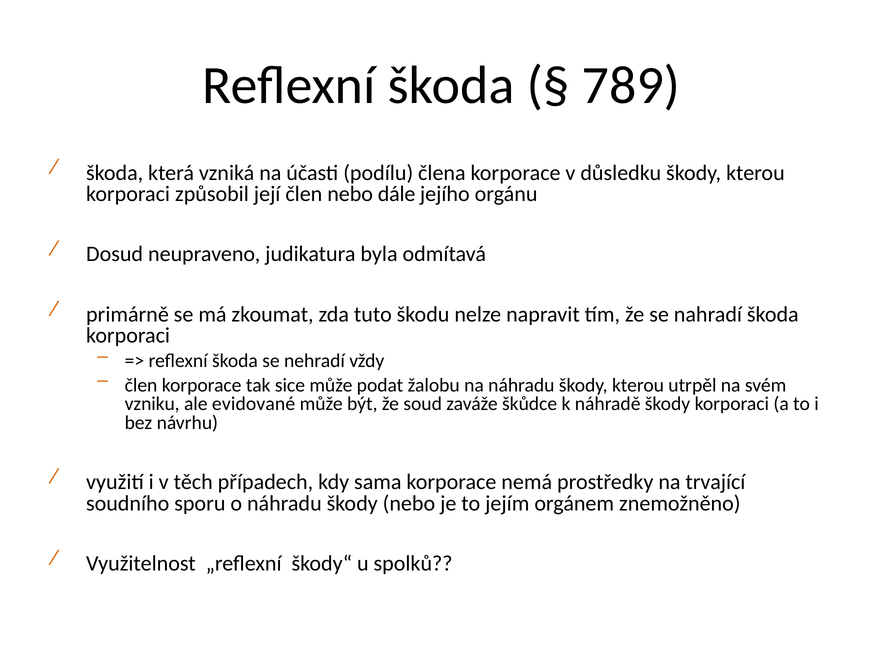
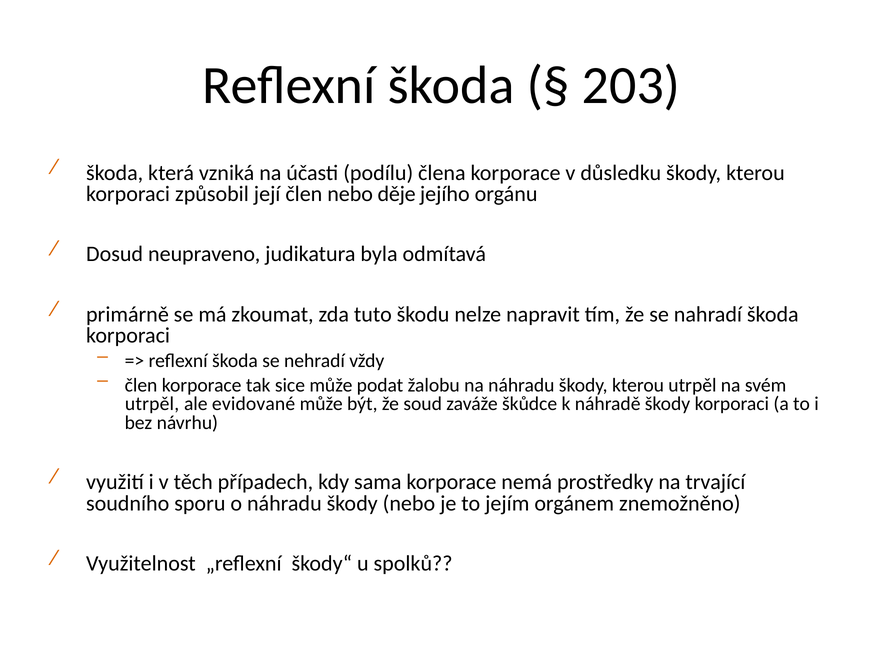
789: 789 -> 203
dále: dále -> děje
vzniku at (152, 404): vzniku -> utrpěl
